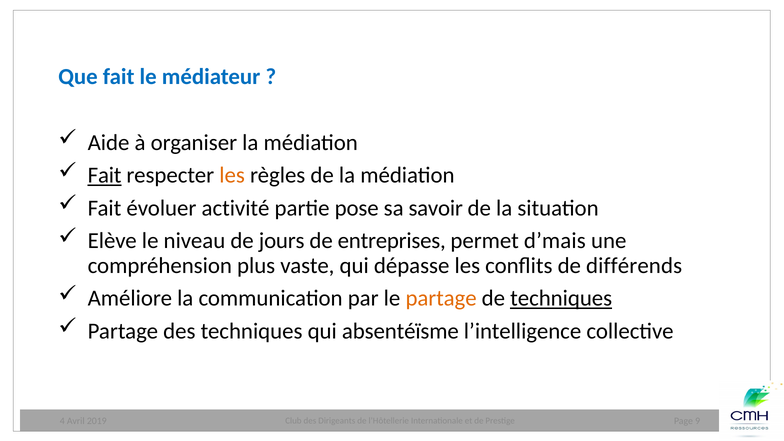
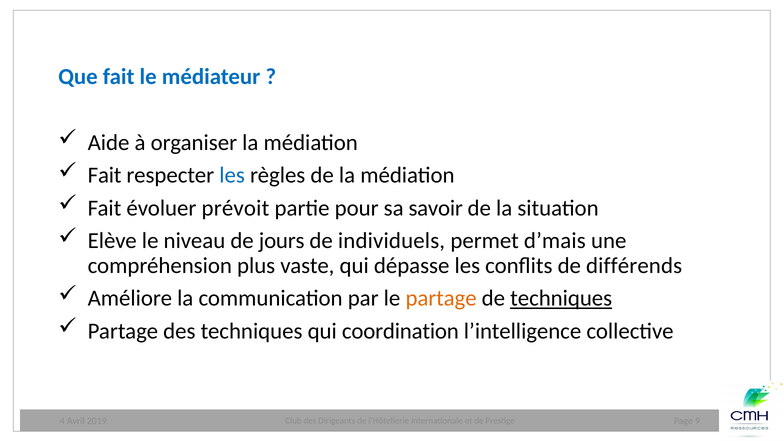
Fait at (105, 175) underline: present -> none
les at (232, 175) colour: orange -> blue
activité: activité -> prévoit
pose: pose -> pour
entreprises: entreprises -> individuels
absentéïsme: absentéïsme -> coordination
